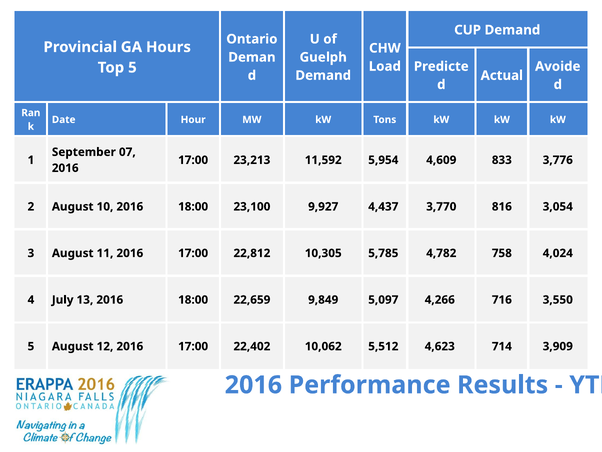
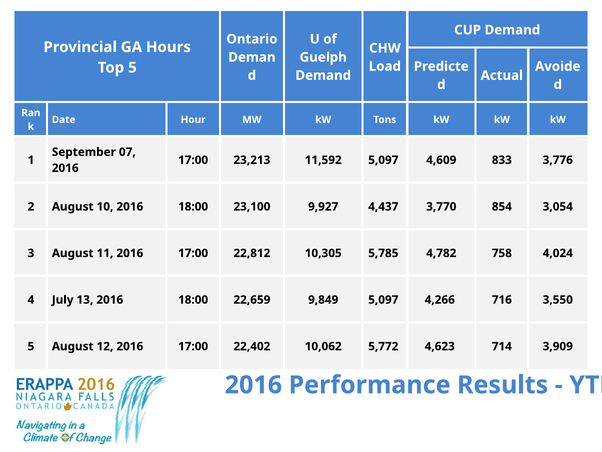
11,592 5,954: 5,954 -> 5,097
816: 816 -> 854
5,512: 5,512 -> 5,772
